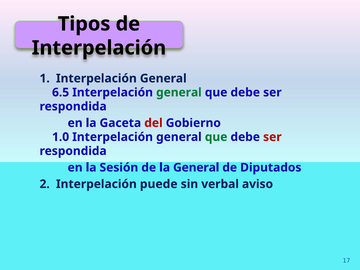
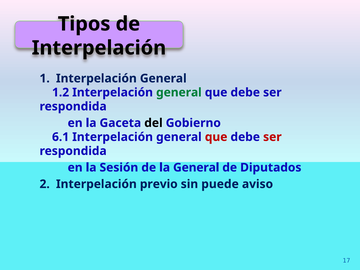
6.5: 6.5 -> 1.2
del colour: red -> black
1.0: 1.0 -> 6.1
que at (216, 137) colour: green -> red
puede: puede -> previo
verbal: verbal -> puede
